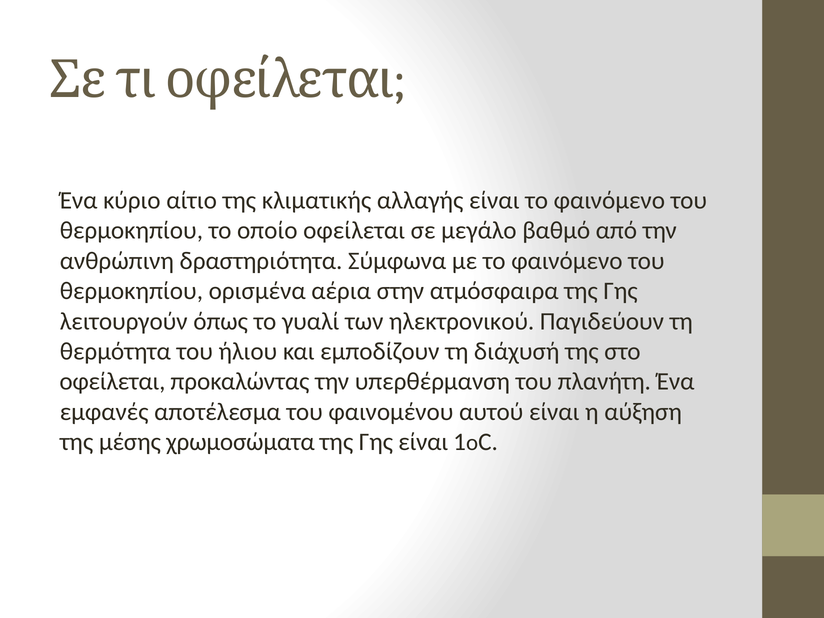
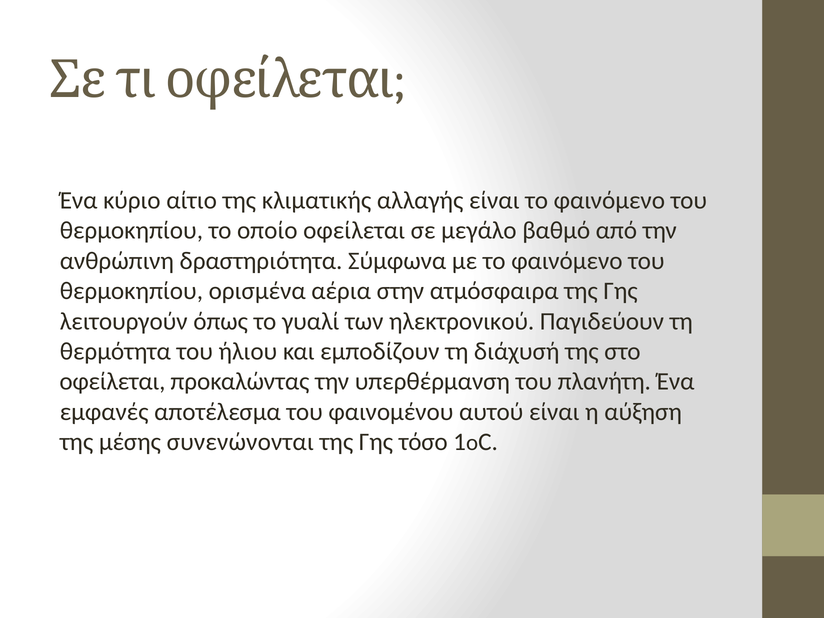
χρωμοσώματα: χρωμοσώματα -> συνενώνονται
Γης είναι: είναι -> τόσο
